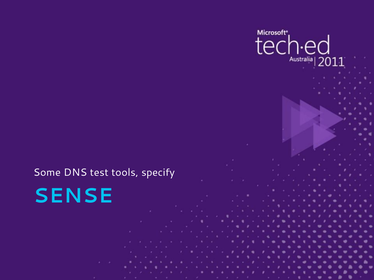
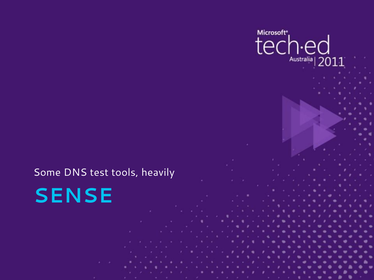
specify: specify -> heavily
